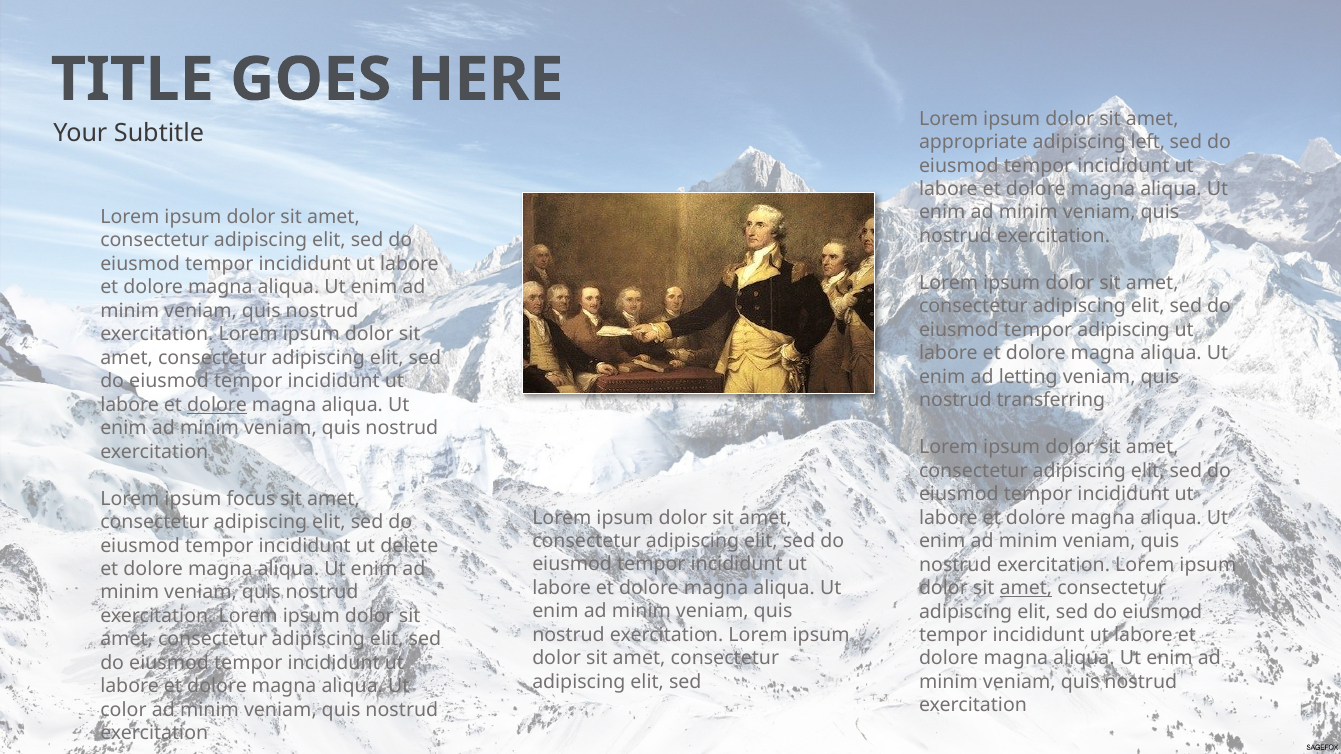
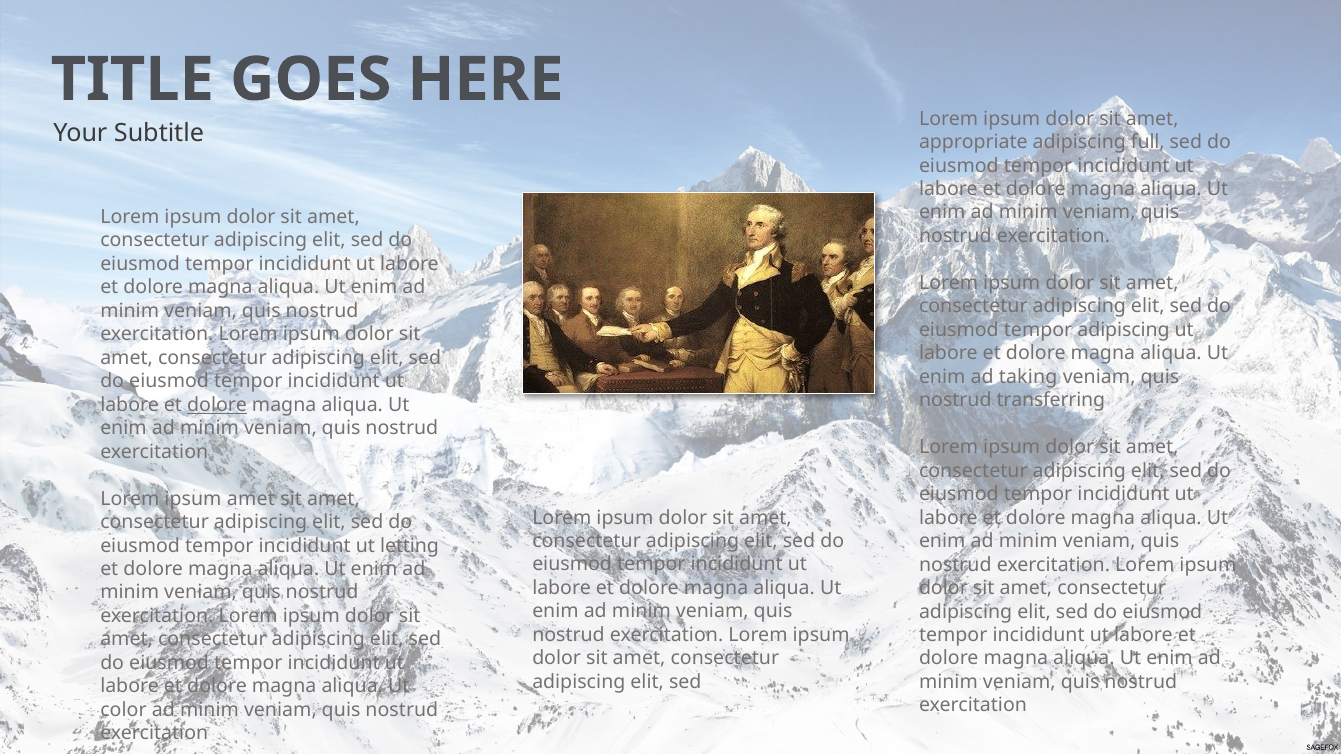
left: left -> full
letting: letting -> taking
ipsum focus: focus -> amet
delete: delete -> letting
amet at (1026, 588) underline: present -> none
